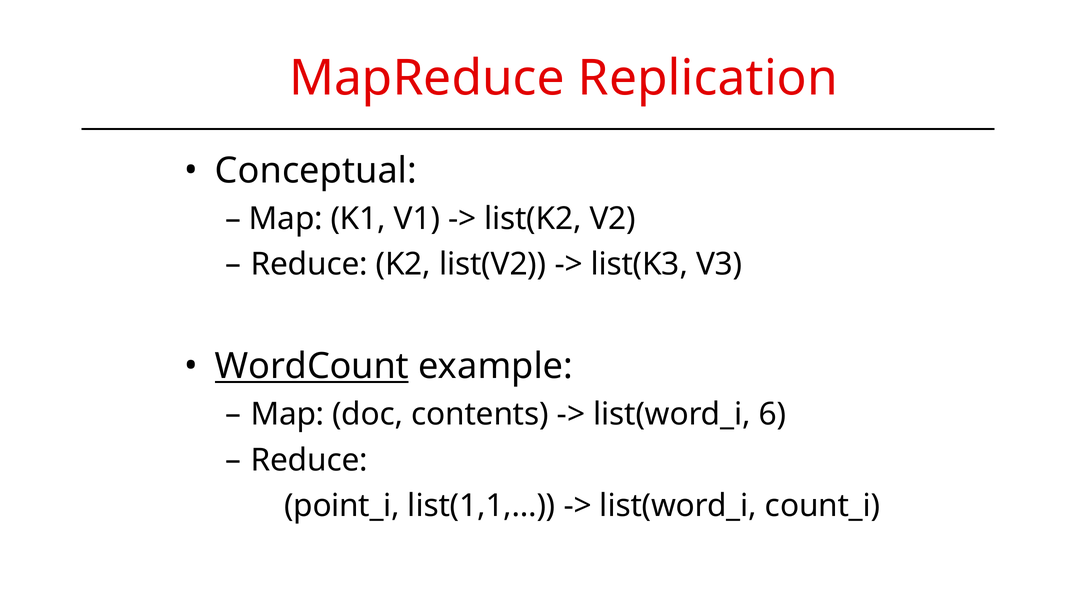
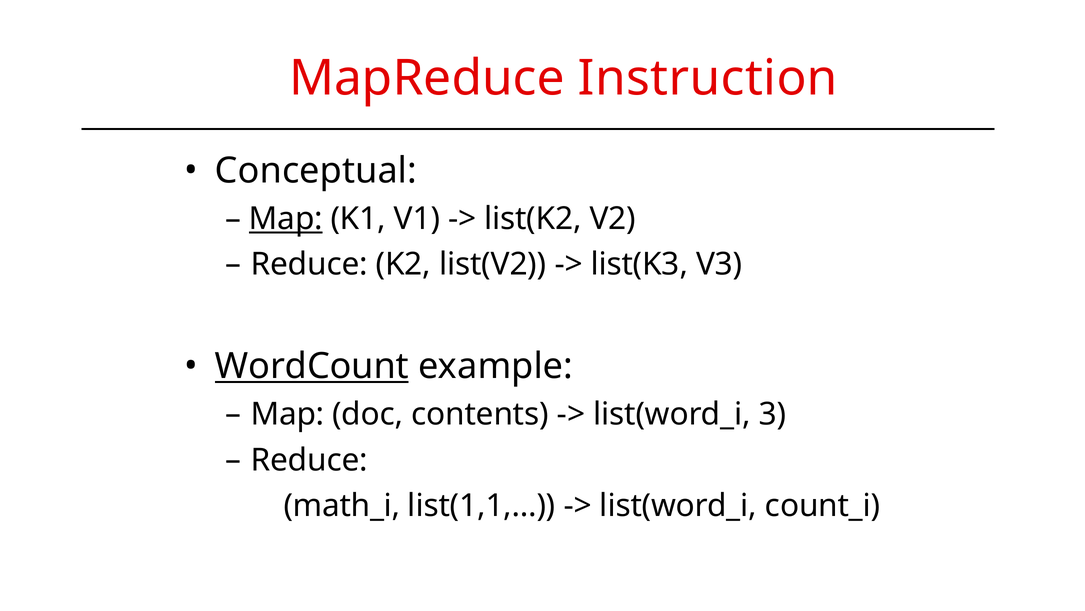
Replication: Replication -> Instruction
Map at (286, 219) underline: none -> present
6: 6 -> 3
point_i: point_i -> math_i
